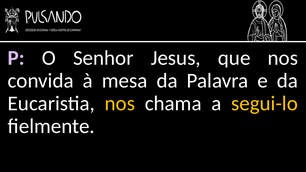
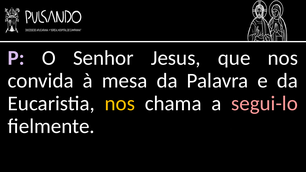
segui-lo colour: yellow -> pink
